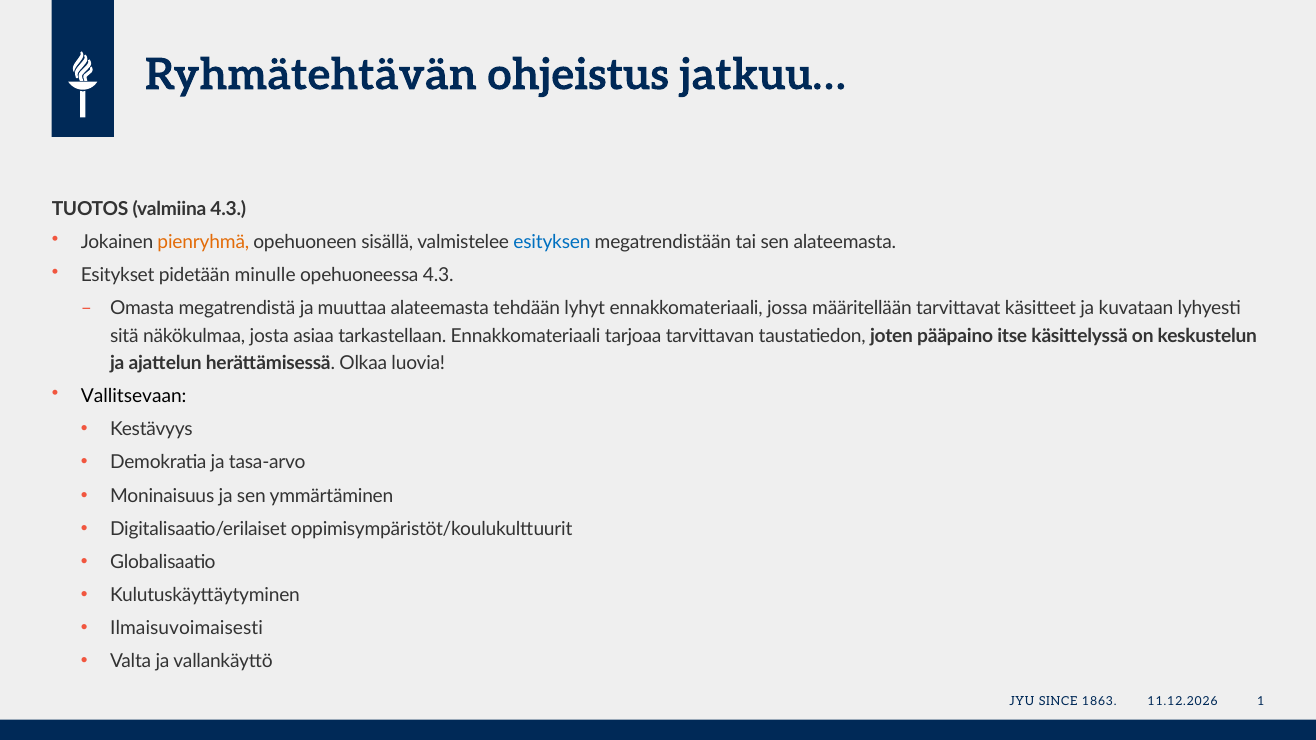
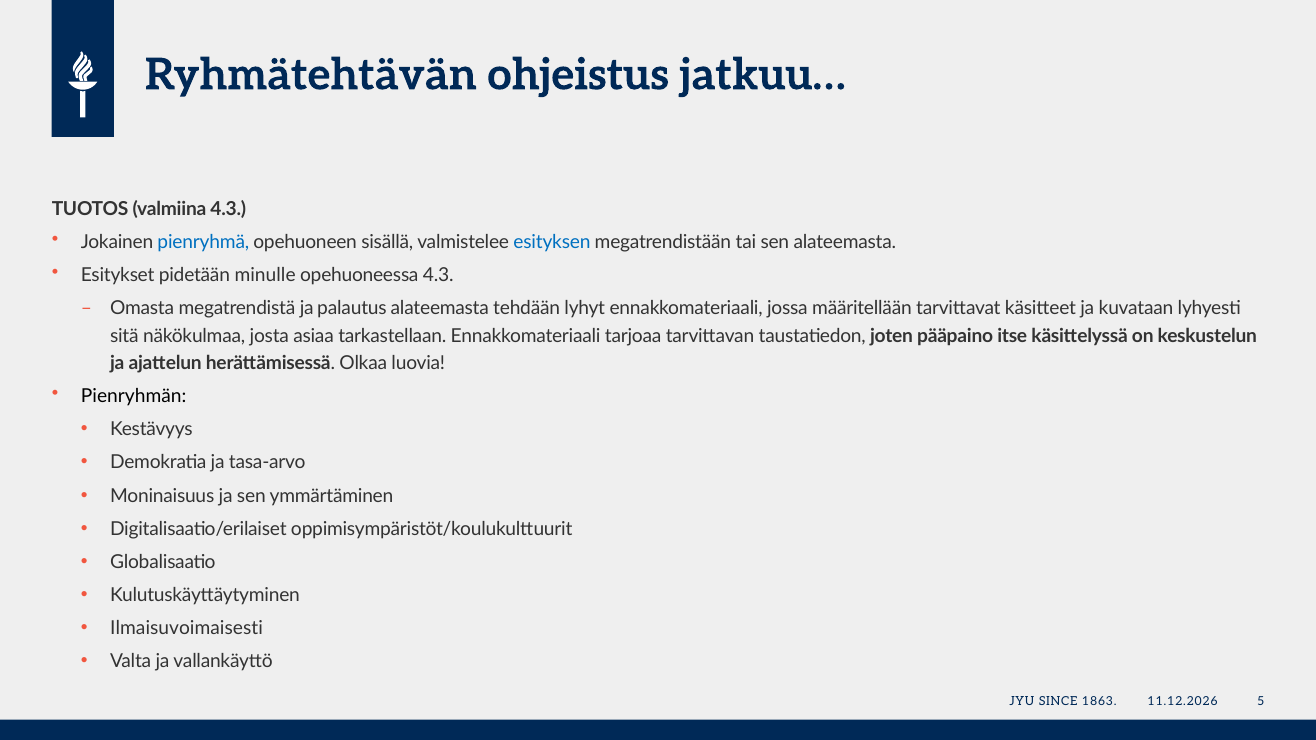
pienryhmä colour: orange -> blue
muuttaa: muuttaa -> palautus
Vallitsevaan: Vallitsevaan -> Pienryhmän
1: 1 -> 5
